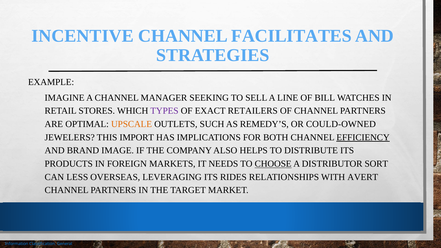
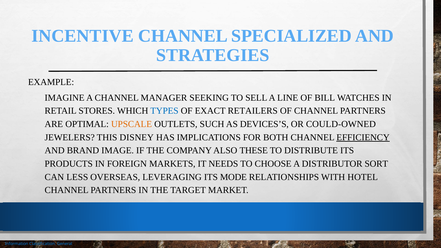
FACILITATES: FACILITATES -> SPECIALIZED
TYPES colour: purple -> blue
REMEDY’S: REMEDY’S -> DEVICES’S
IMPORT: IMPORT -> DISNEY
HELPS: HELPS -> THESE
CHOOSE underline: present -> none
RIDES: RIDES -> MODE
AVERT: AVERT -> HOTEL
